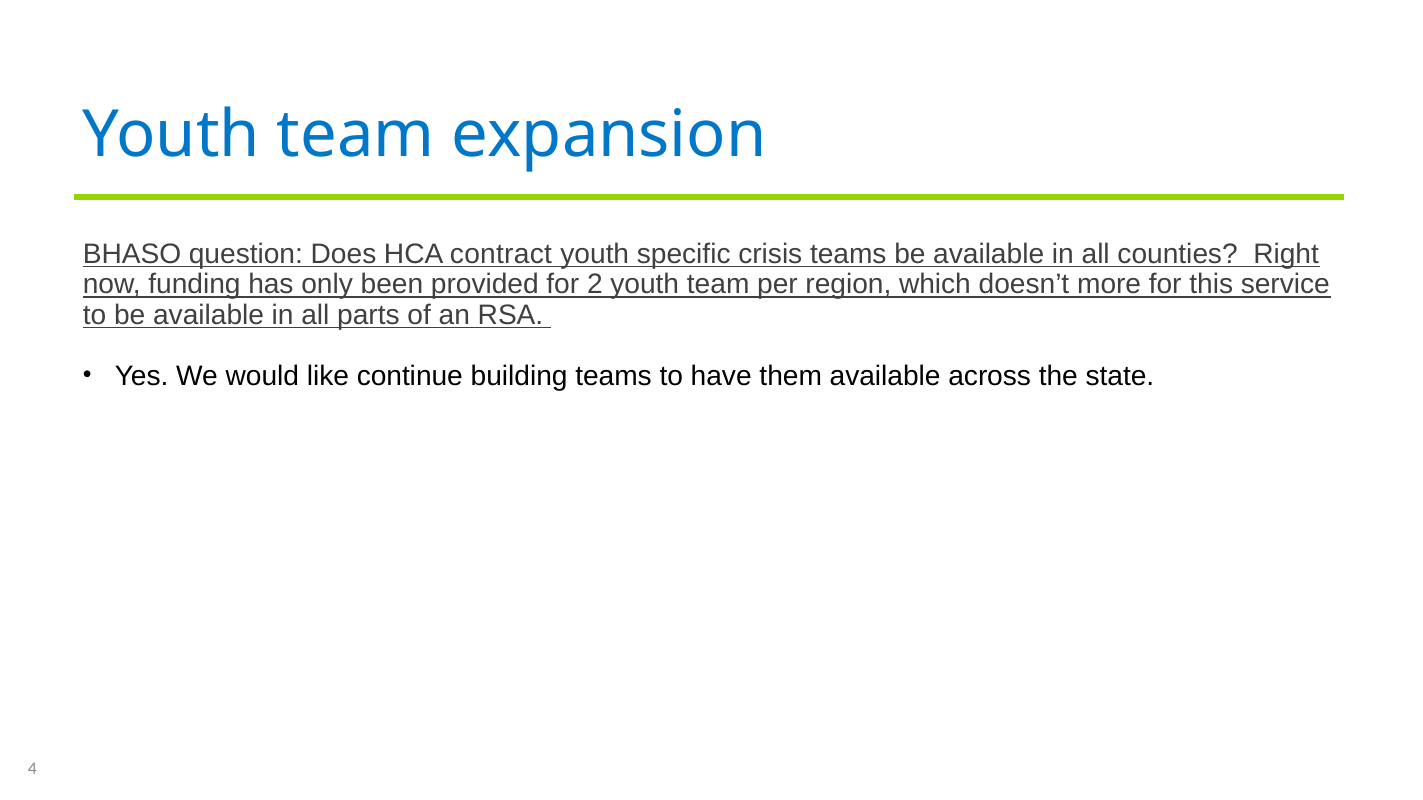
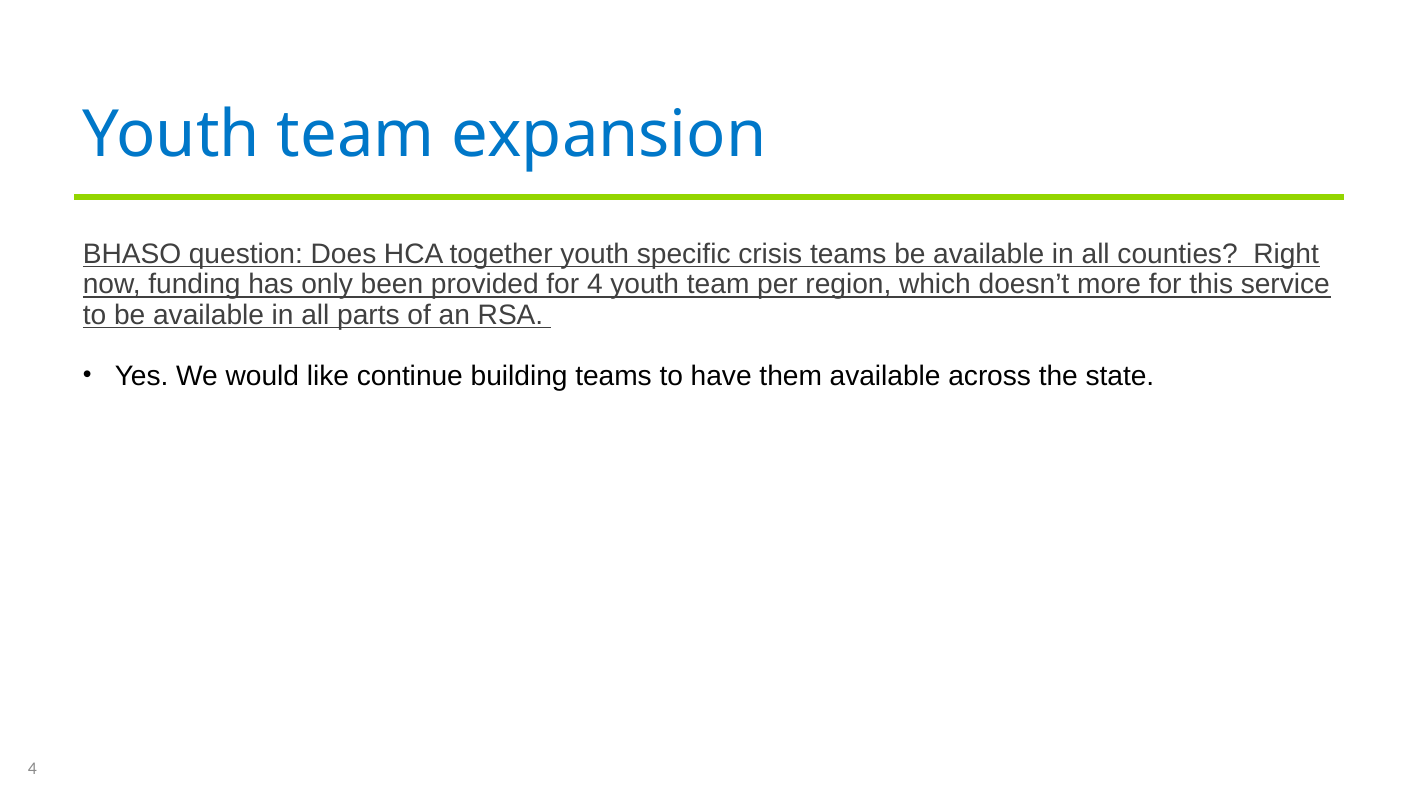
contract: contract -> together
for 2: 2 -> 4
